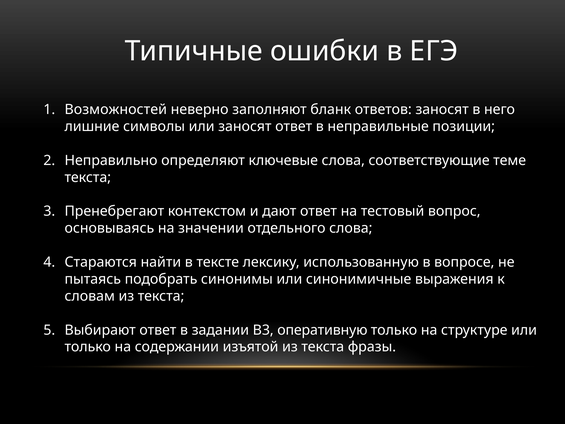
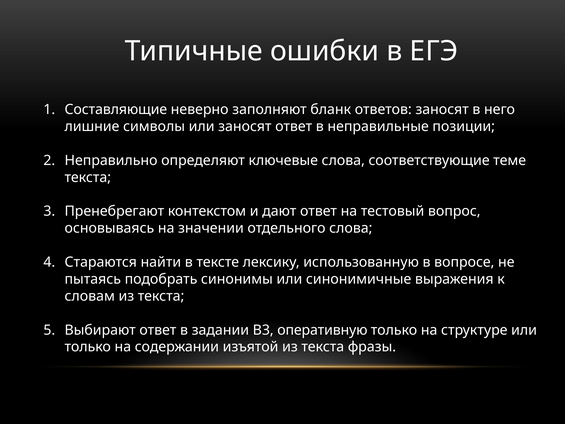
Возможностей: Возможностей -> Составляющие
